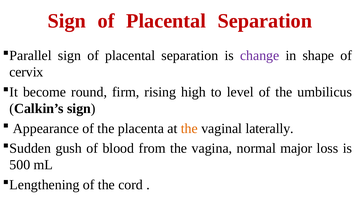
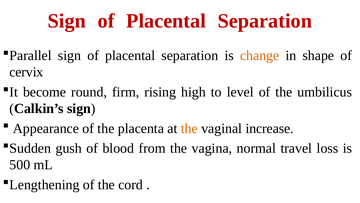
change colour: purple -> orange
laterally: laterally -> increase
major: major -> travel
